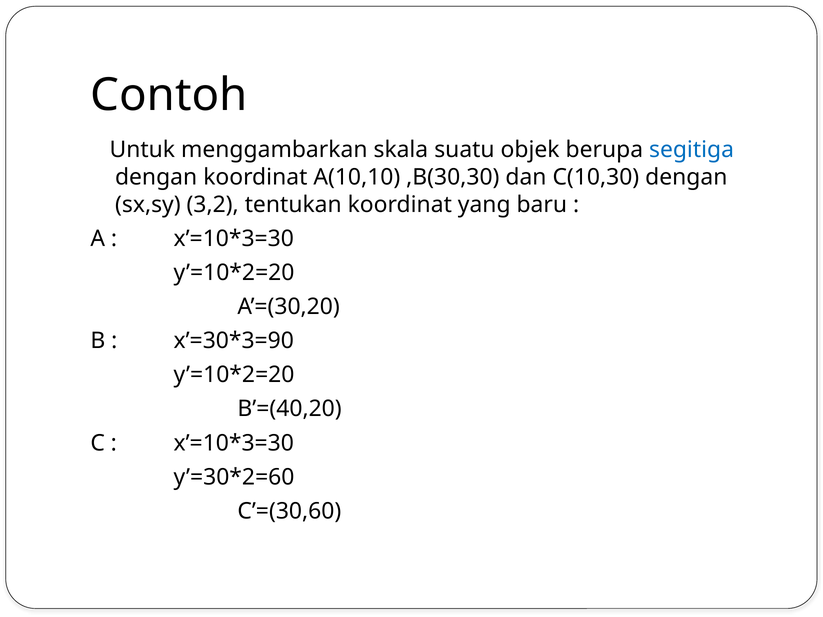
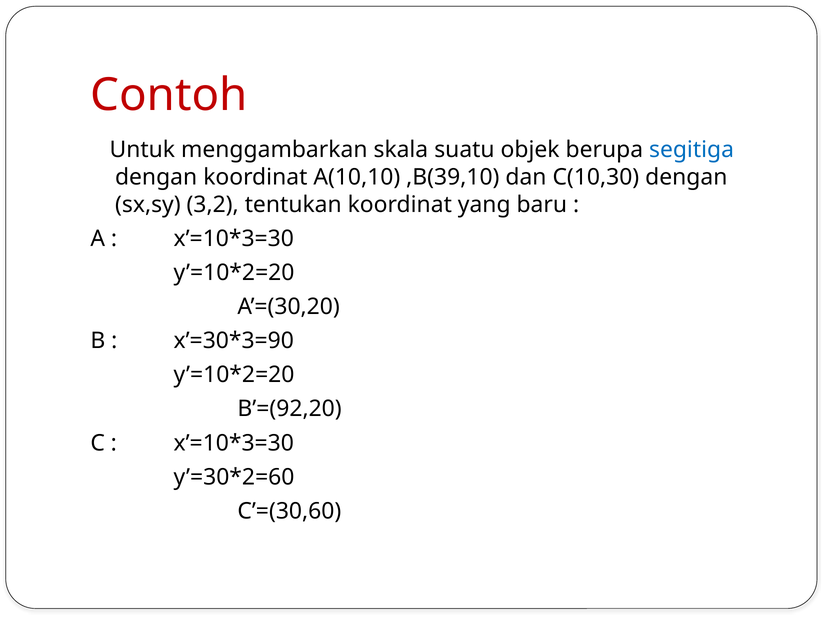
Contoh colour: black -> red
,B(30,30: ,B(30,30 -> ,B(39,10
B’=(40,20: B’=(40,20 -> B’=(92,20
